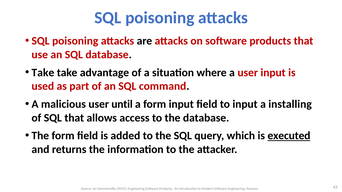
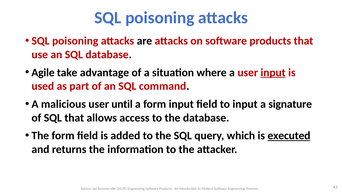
Take at (43, 73): Take -> Agile
input at (273, 73) underline: none -> present
installing: installing -> signature
